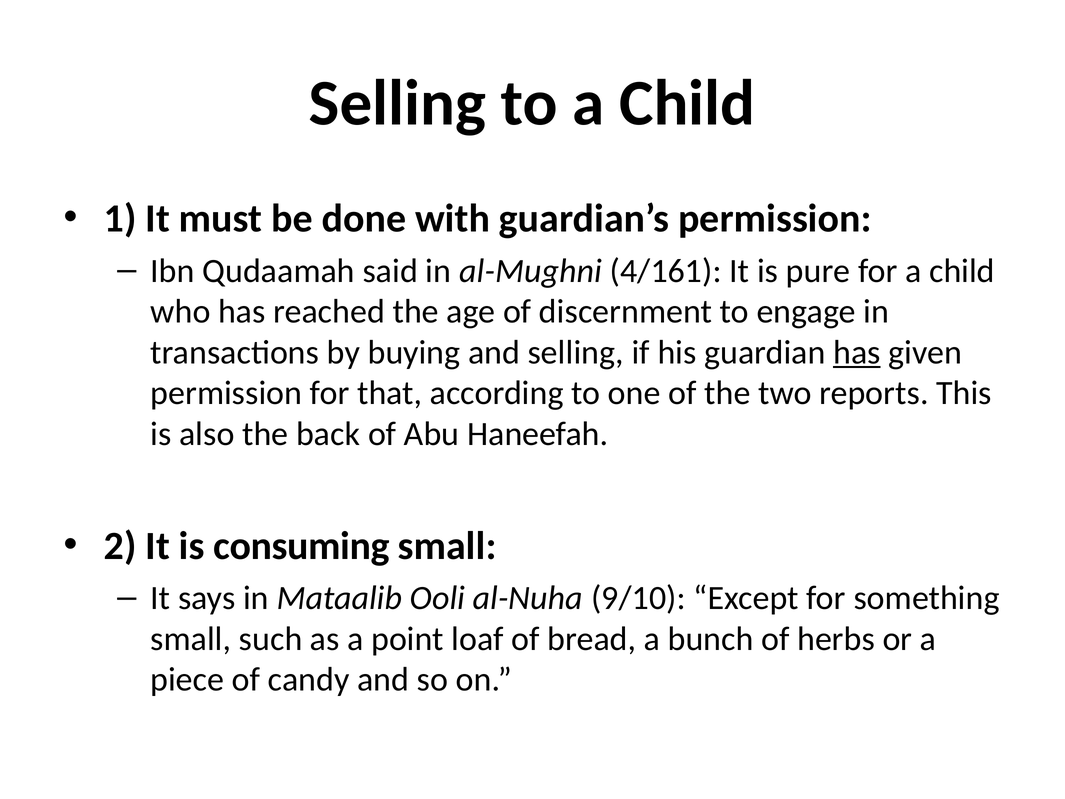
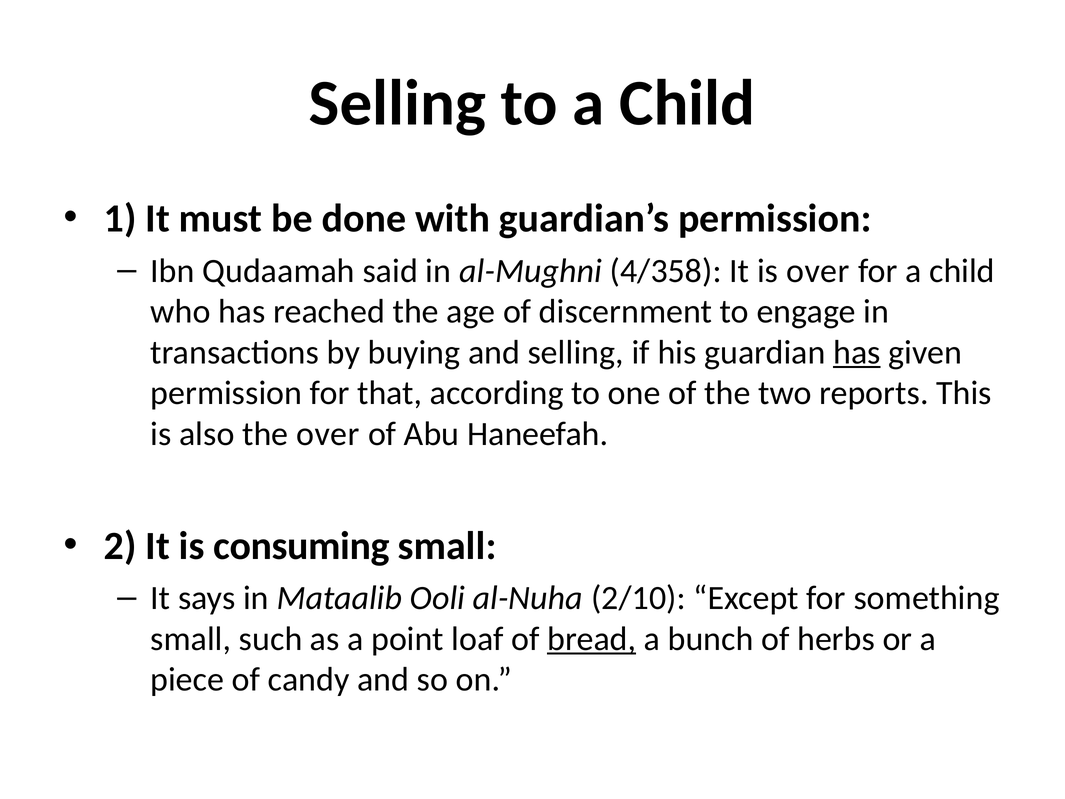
4/161: 4/161 -> 4/358
is pure: pure -> over
the back: back -> over
9/10: 9/10 -> 2/10
bread underline: none -> present
